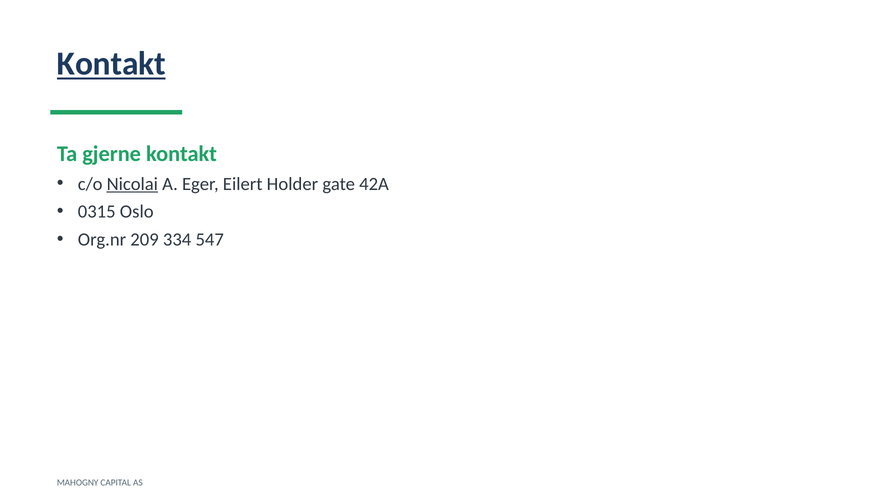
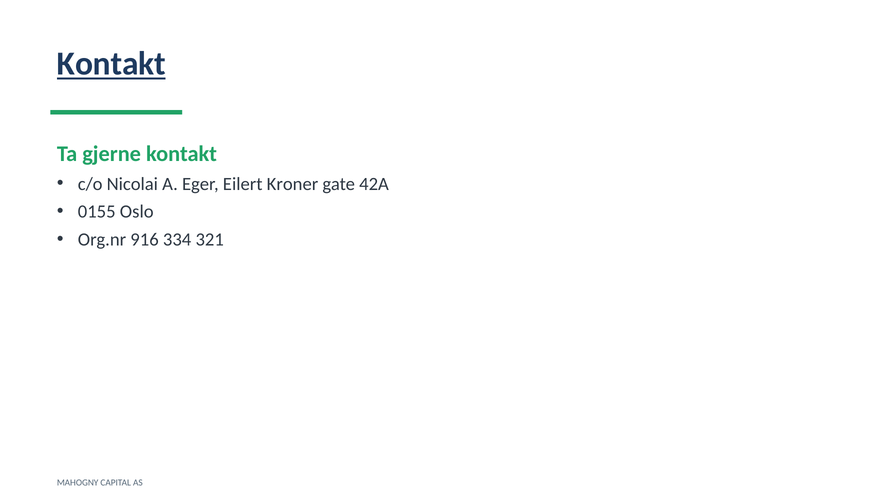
Nicolai underline: present -> none
Holder: Holder -> Kroner
0315: 0315 -> 0155
209: 209 -> 916
547: 547 -> 321
